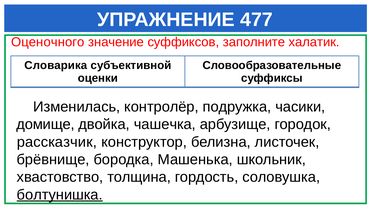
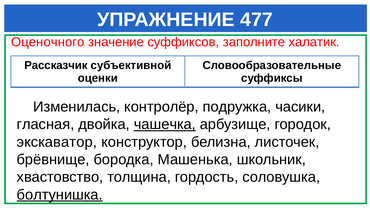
Словарика: Словарика -> Рассказчик
домище: домище -> гласная
чашечка underline: none -> present
рассказчик: рассказчик -> экскаватор
